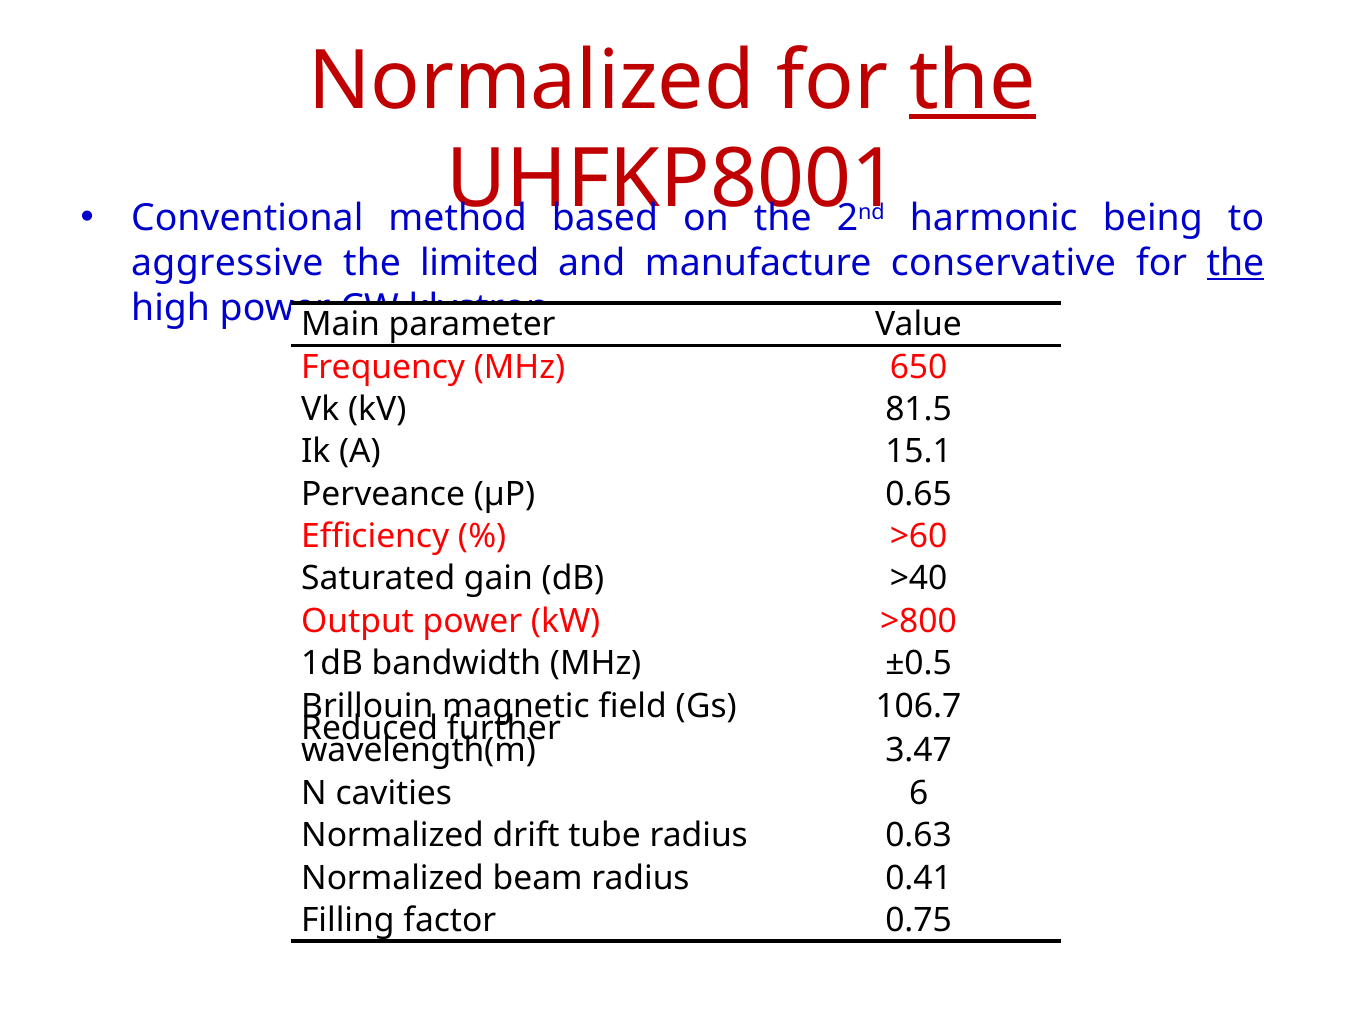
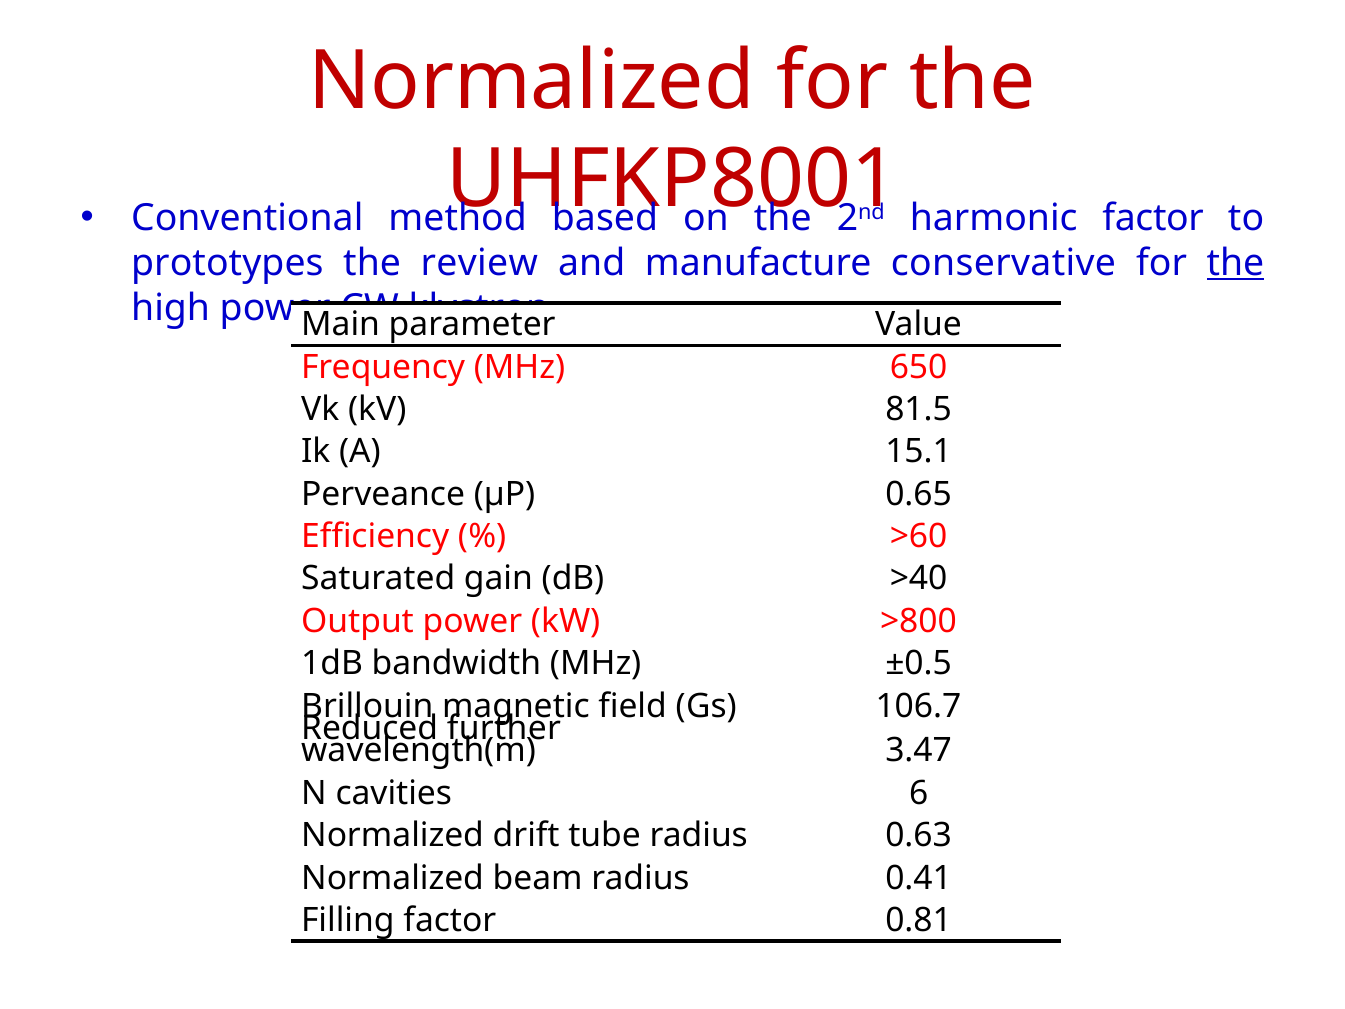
the at (973, 81) underline: present -> none
harmonic being: being -> factor
aggressive: aggressive -> prototypes
limited: limited -> review
0.75: 0.75 -> 0.81
